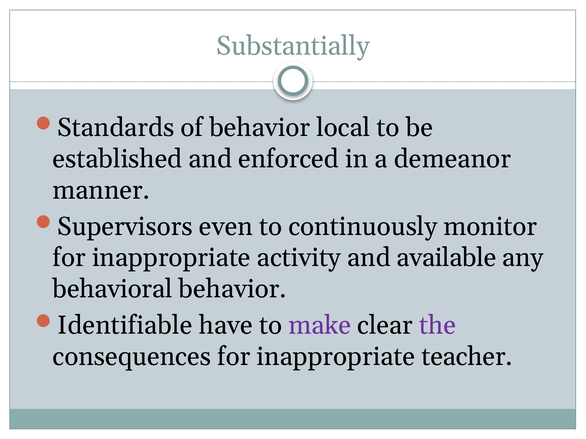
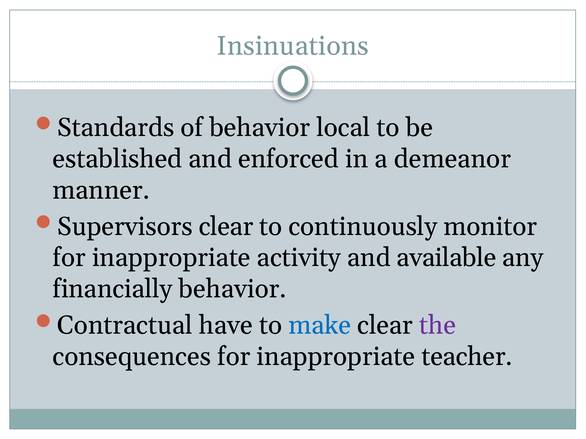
Substantially: Substantially -> Insinuations
Supervisors even: even -> clear
behavioral: behavioral -> financially
Identifiable: Identifiable -> Contractual
make colour: purple -> blue
